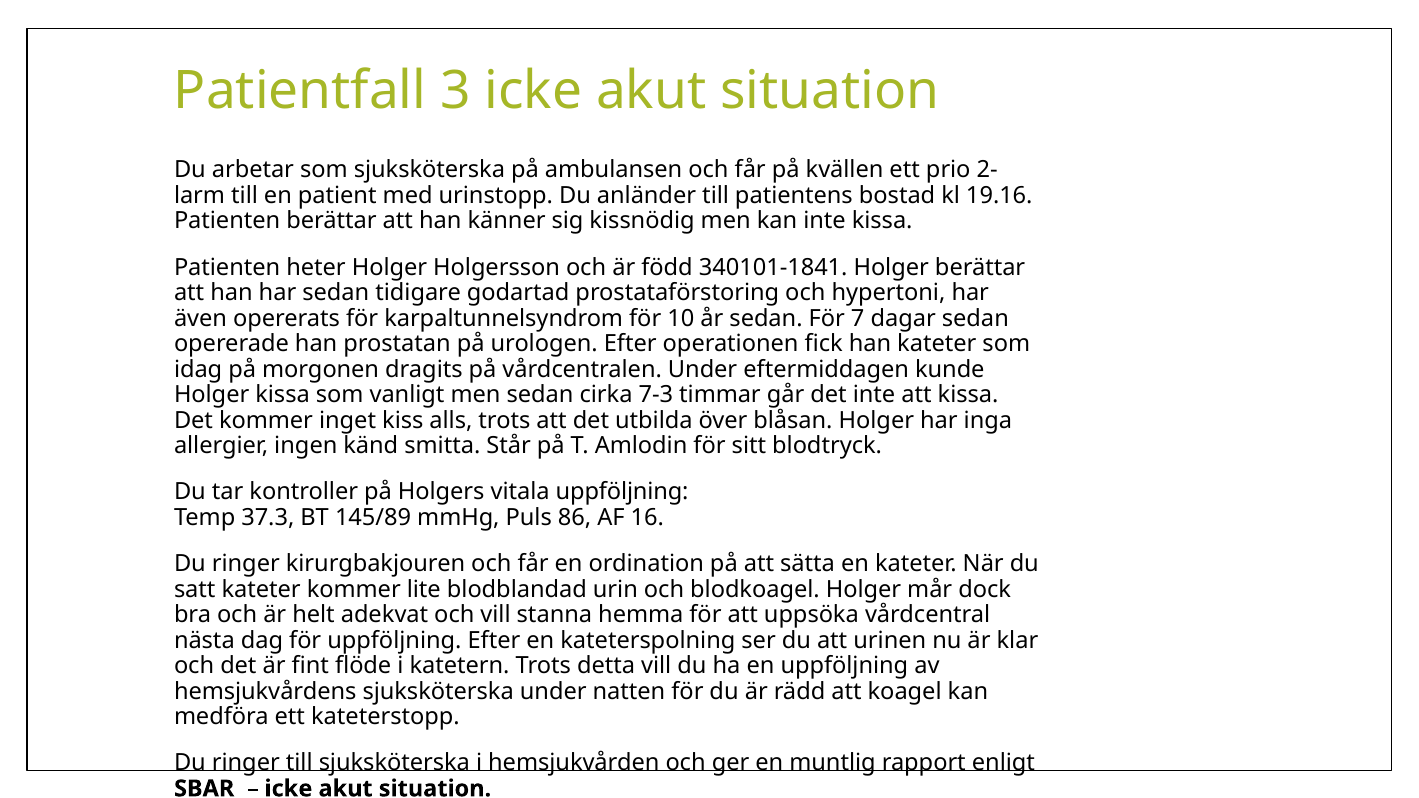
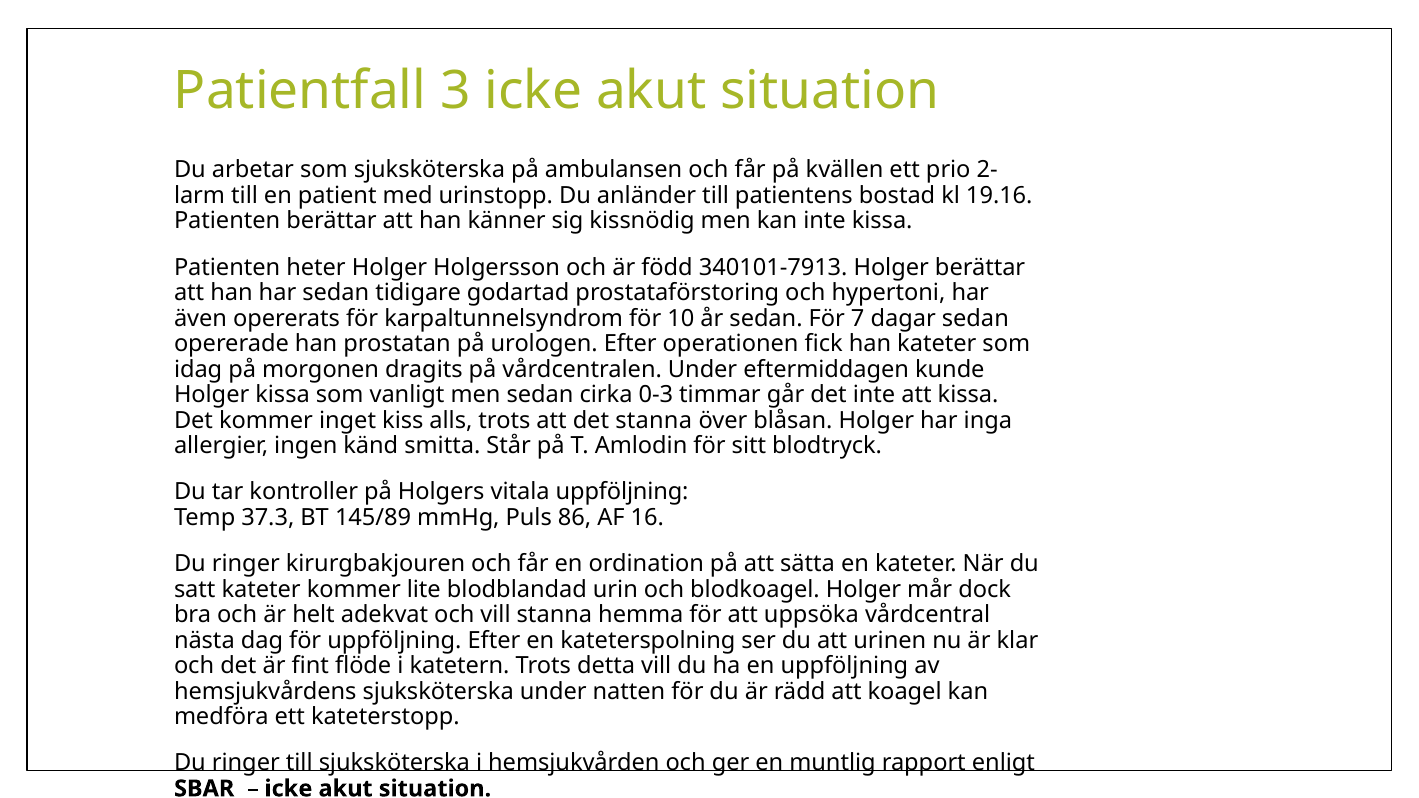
340101-1841: 340101-1841 -> 340101-7913
7-3: 7-3 -> 0-3
det utbilda: utbilda -> stanna
